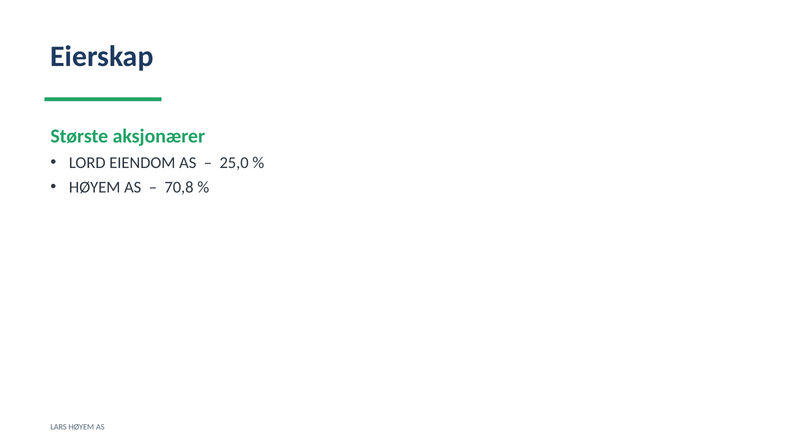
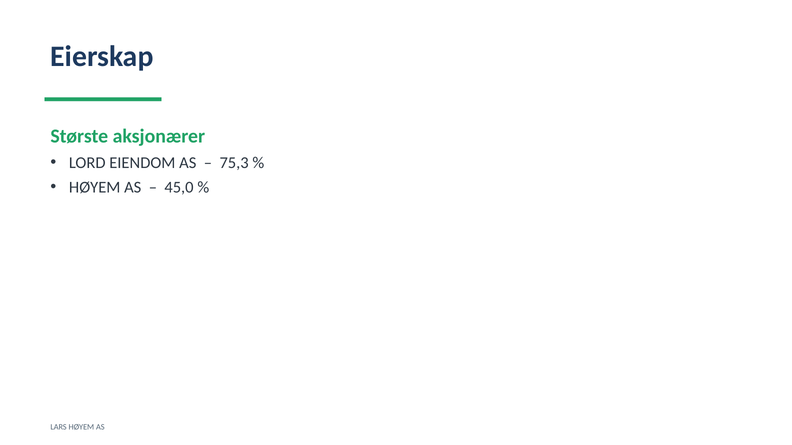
25,0: 25,0 -> 75,3
70,8: 70,8 -> 45,0
